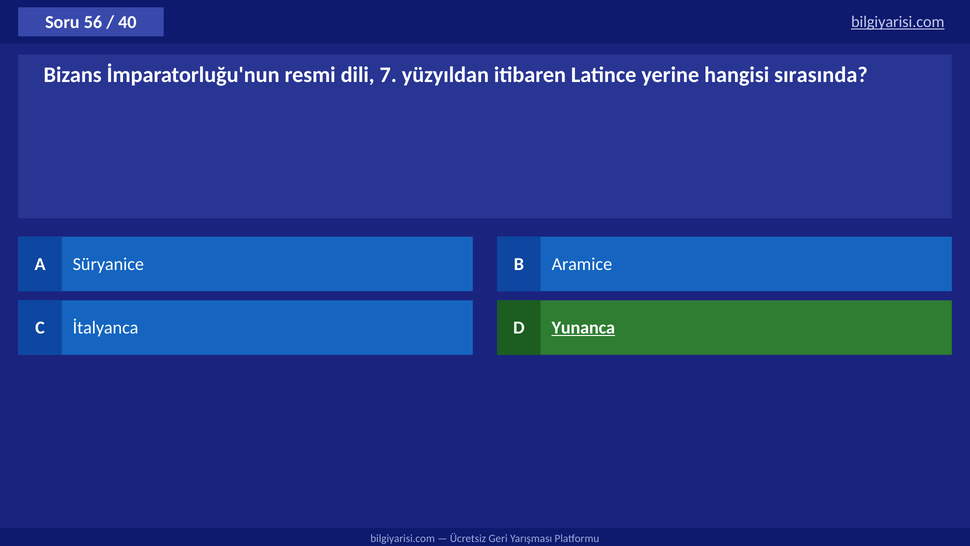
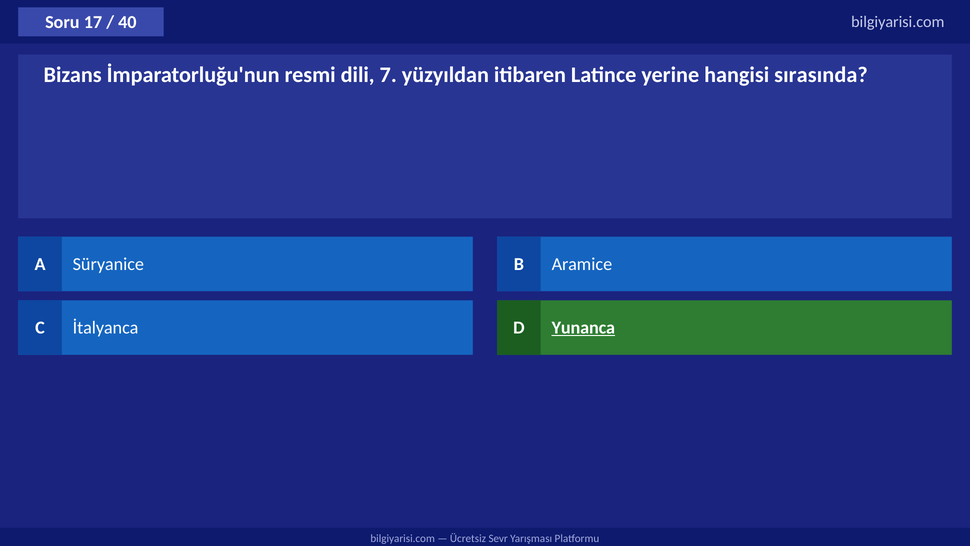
56: 56 -> 17
bilgiyarisi.com at (898, 22) underline: present -> none
Geri: Geri -> Sevr
